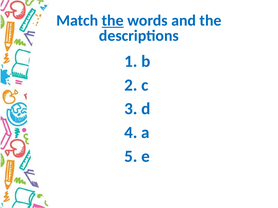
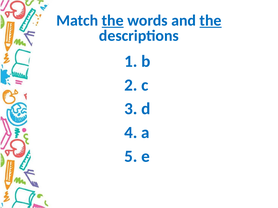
the at (211, 20) underline: none -> present
